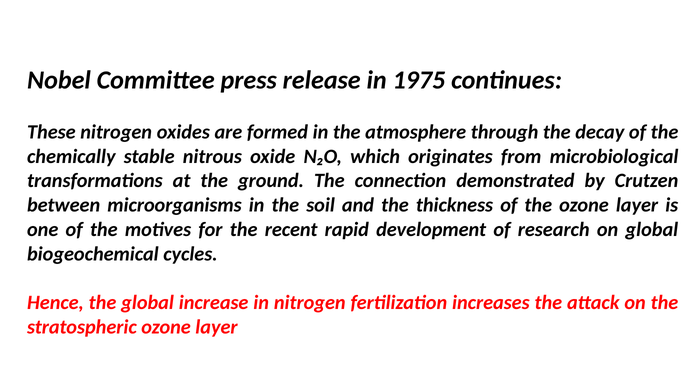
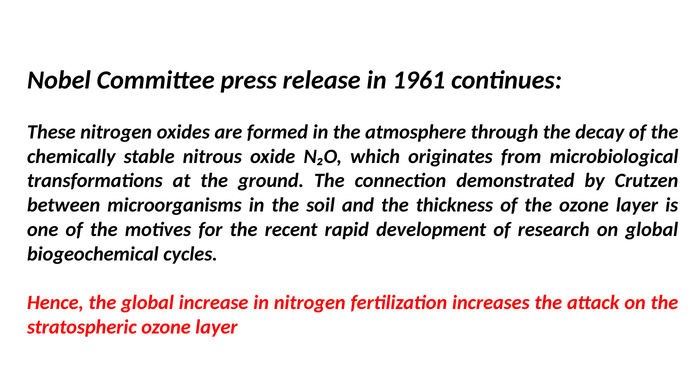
1975: 1975 -> 1961
